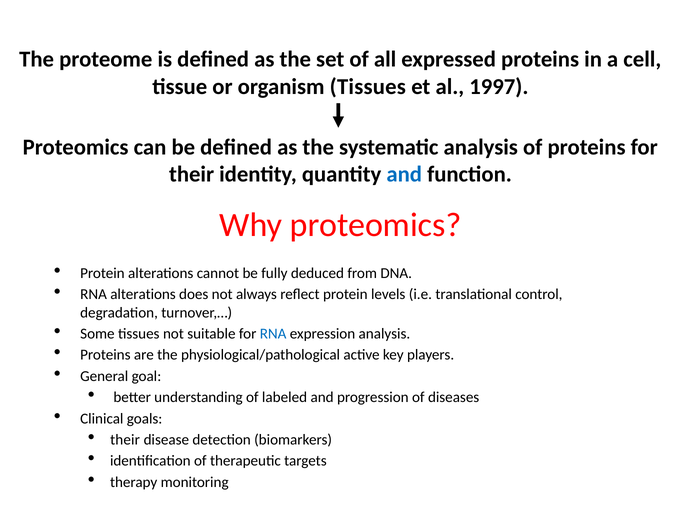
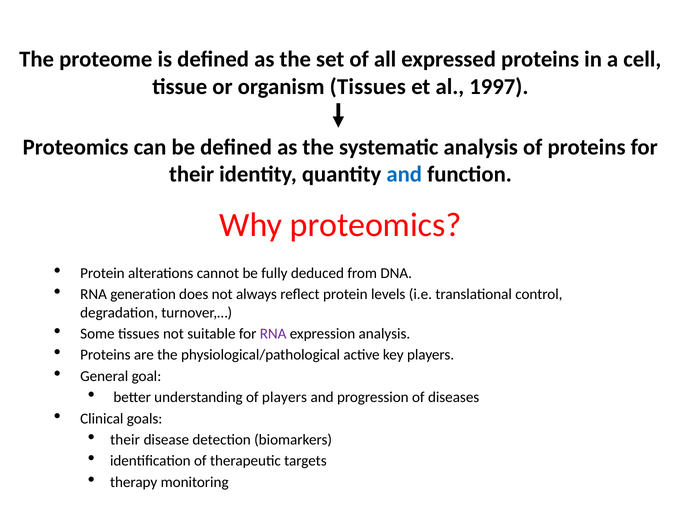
RNA alterations: alterations -> generation
RNA at (273, 334) colour: blue -> purple
of labeled: labeled -> players
